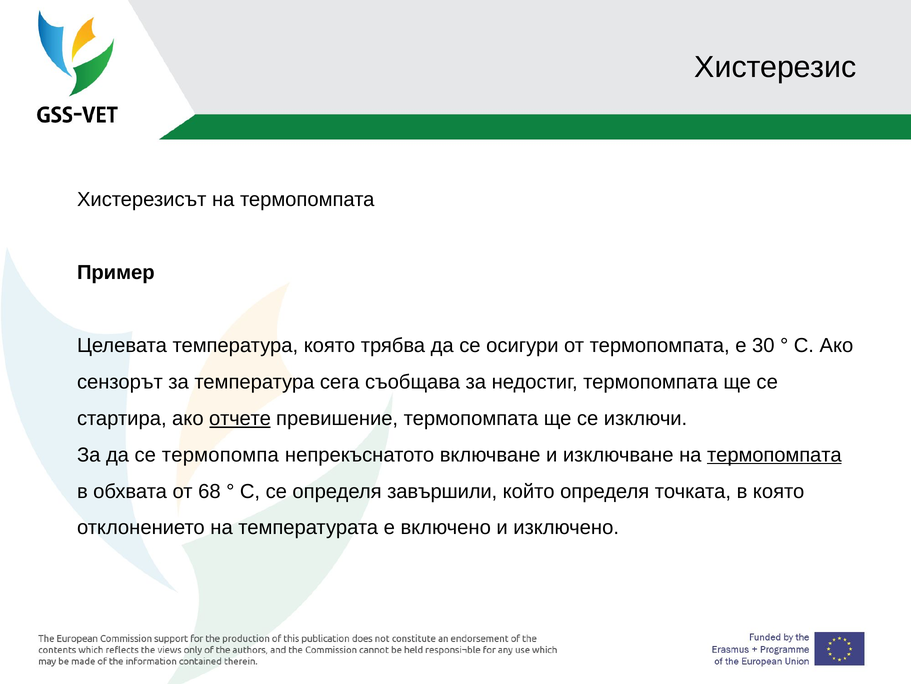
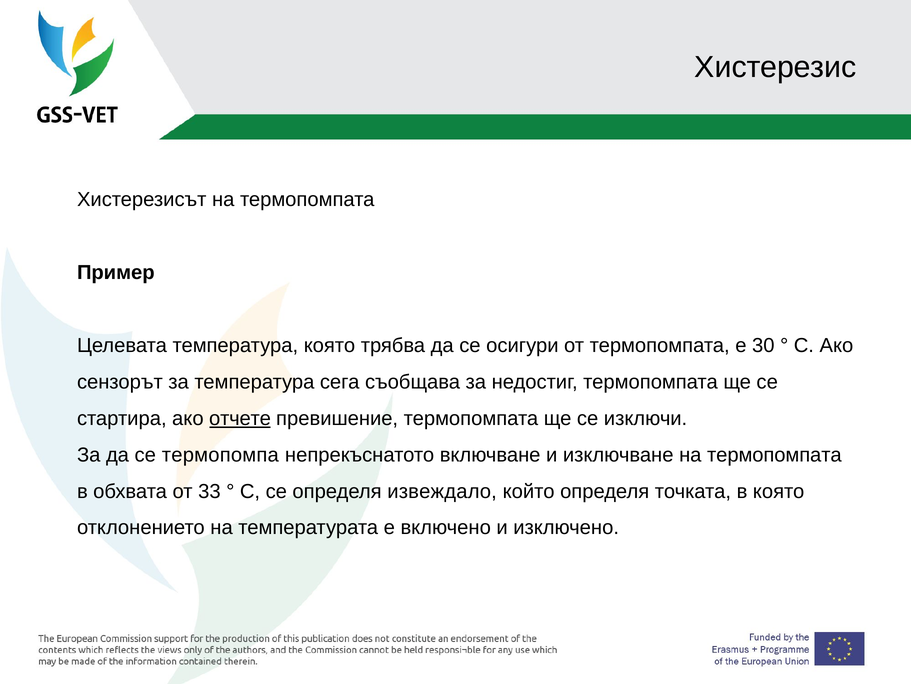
термопомпата at (774, 454) underline: present -> none
68: 68 -> 33
завършили: завършили -> извеждало
